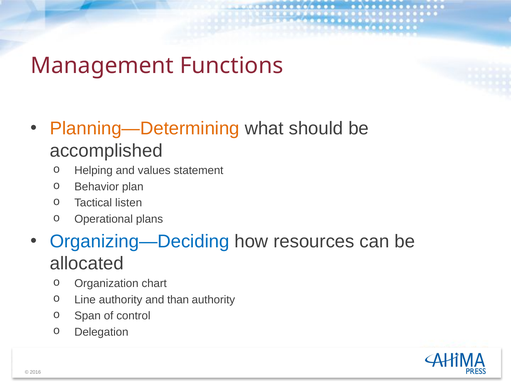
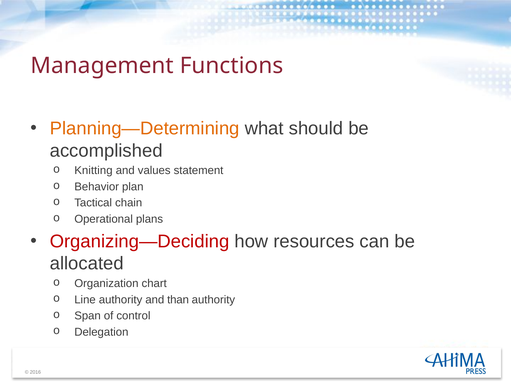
Helping: Helping -> Knitting
listen: listen -> chain
Organizing—Deciding colour: blue -> red
